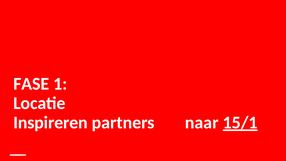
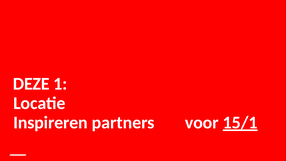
FASE: FASE -> DEZE
naar: naar -> voor
